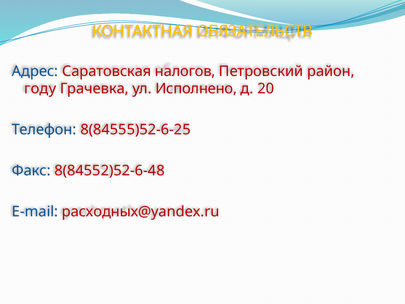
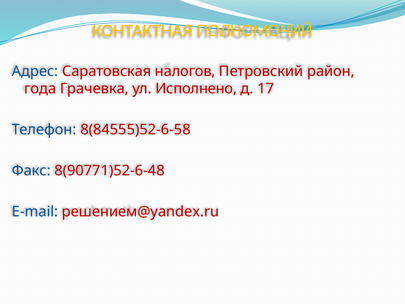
ОБЯЗАТЕЛЬСТВ: ОБЯЗАТЕЛЬСТВ -> ПОЛНОМОЧИЙ
году: году -> года
20: 20 -> 17
8(84555)52-6-25: 8(84555)52-6-25 -> 8(84555)52-6-58
8(84552)52-6-48: 8(84552)52-6-48 -> 8(90771)52-6-48
расходных@yandex.ru: расходных@yandex.ru -> решением@yandex.ru
